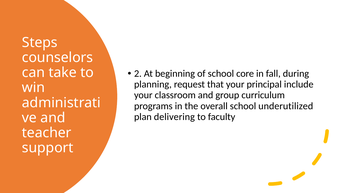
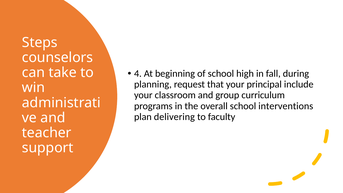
2: 2 -> 4
core: core -> high
underutilized: underutilized -> interventions
